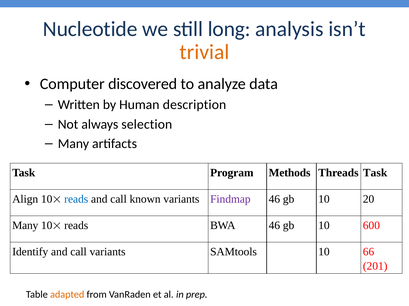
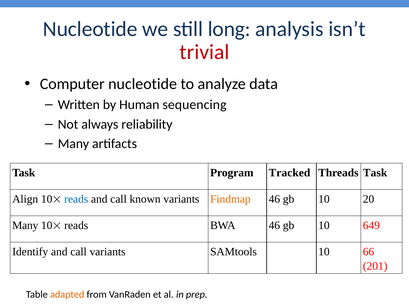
trivial colour: orange -> red
Computer discovered: discovered -> nucleotide
description: description -> sequencing
selection: selection -> reliability
Methods: Methods -> Tracked
Findmap colour: purple -> orange
600: 600 -> 649
